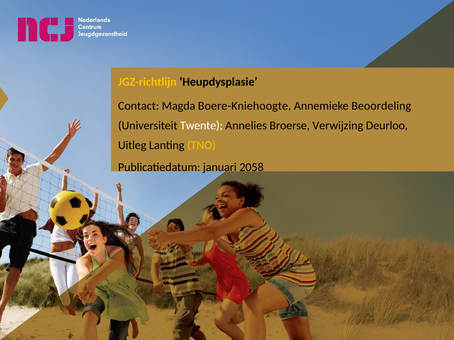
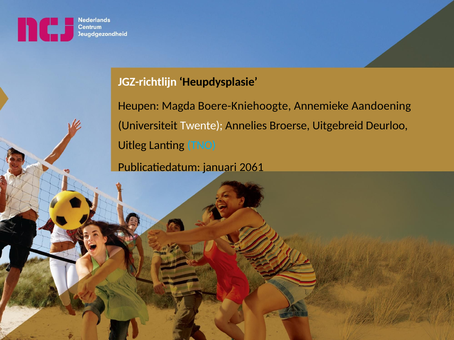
JGZ-richtlijn colour: yellow -> white
Contact: Contact -> Heupen
Beoordeling: Beoordeling -> Aandoening
Verwijzing: Verwijzing -> Uitgebreid
TNO colour: yellow -> light blue
2058: 2058 -> 2061
